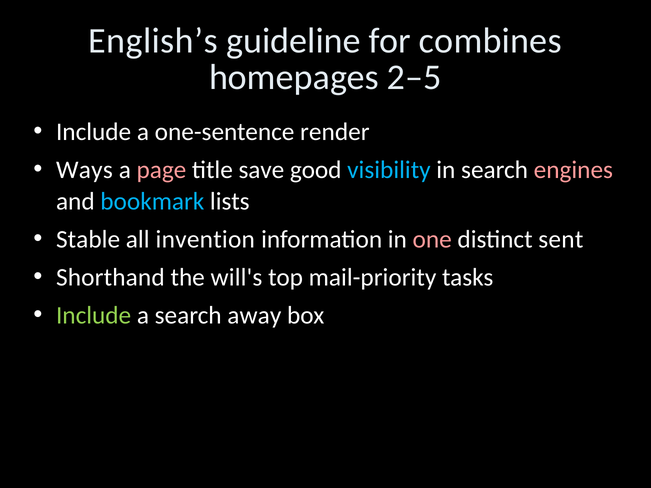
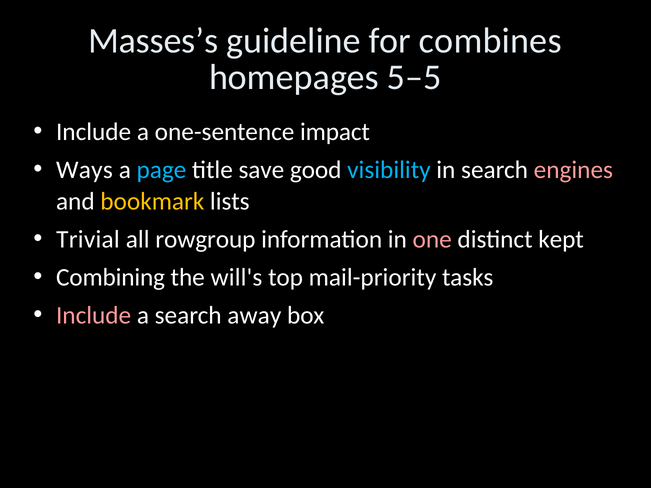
English’s: English’s -> Masses’s
2–5: 2–5 -> 5–5
render: render -> impact
page colour: pink -> light blue
bookmark colour: light blue -> yellow
Stable: Stable -> Trivial
invention: invention -> rowgroup
sent: sent -> kept
Shorthand: Shorthand -> Combining
Include at (94, 315) colour: light green -> pink
